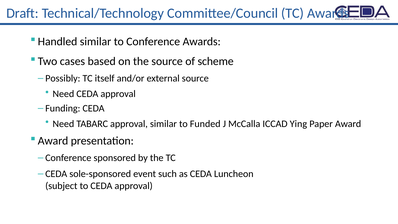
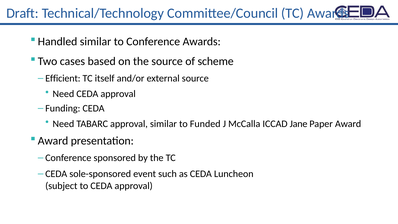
Possibly: Possibly -> Efficient
Ying: Ying -> Jane
